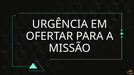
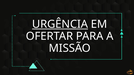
URGÊNCIA underline: none -> present
